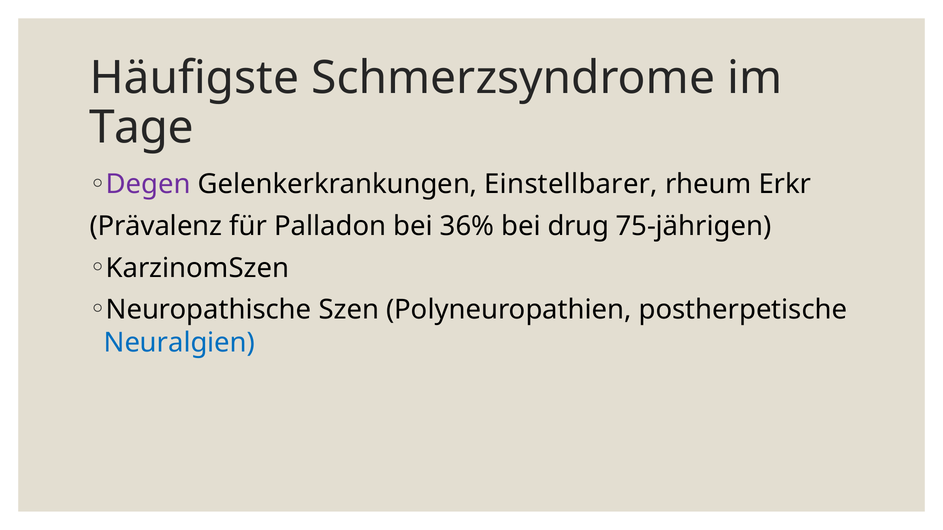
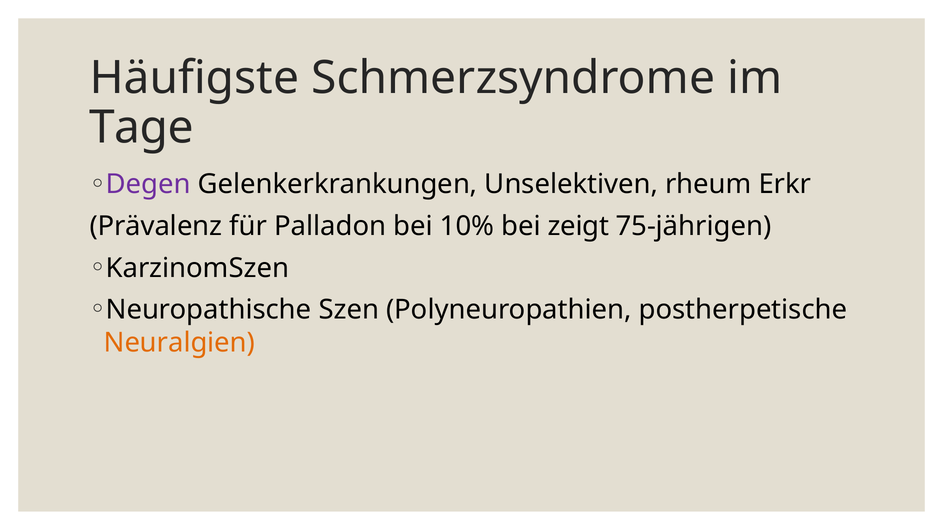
Einstellbarer: Einstellbarer -> Unselektiven
36%: 36% -> 10%
drug: drug -> zeigt
Neuralgien colour: blue -> orange
